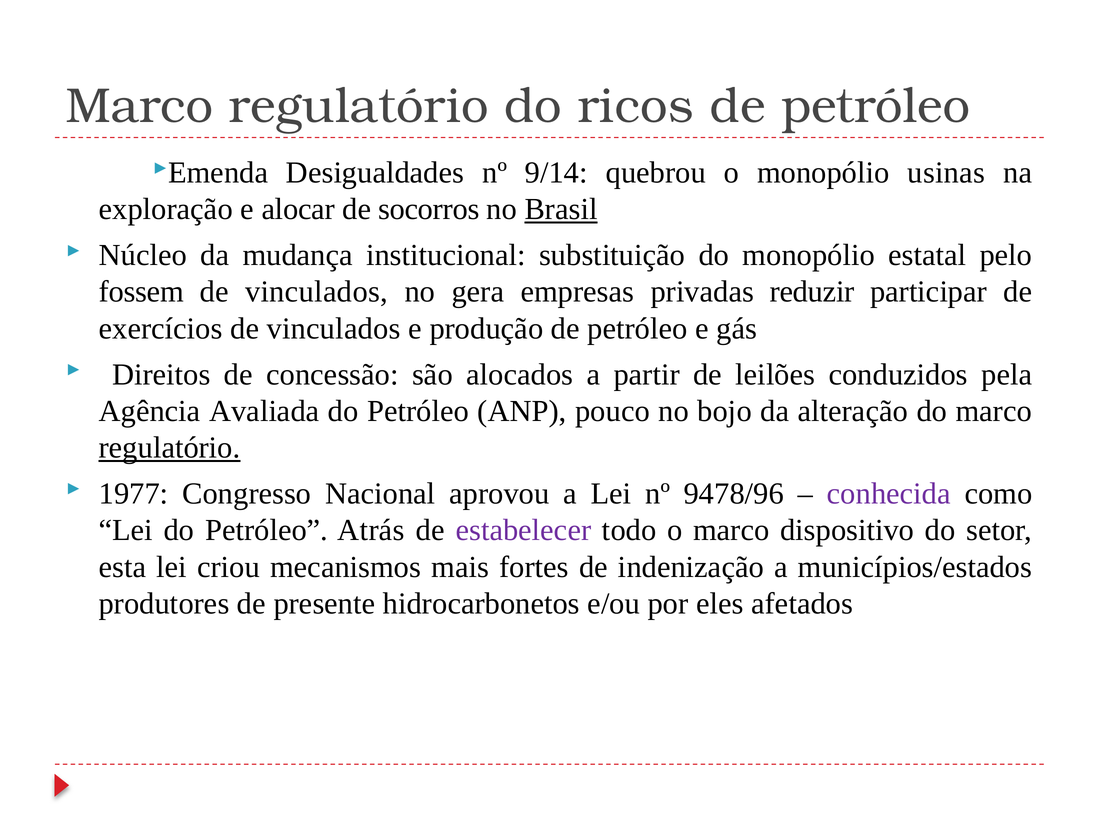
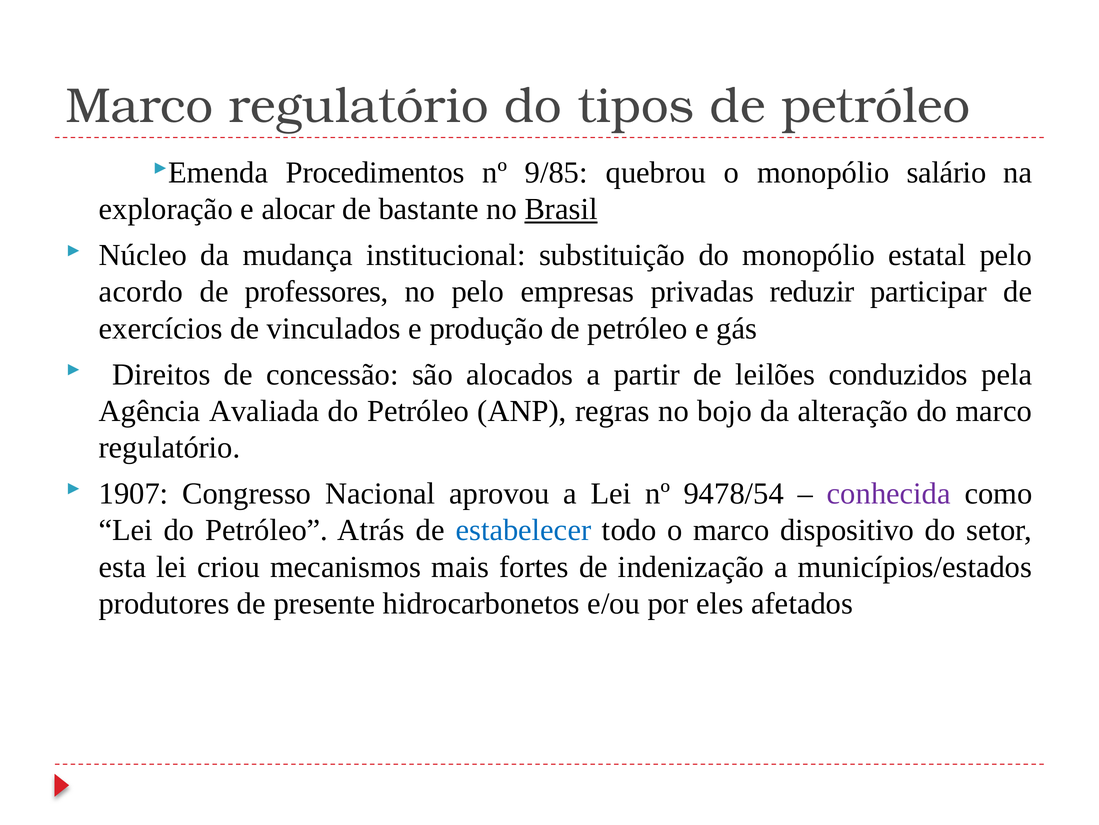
ricos: ricos -> tipos
Desigualdades: Desigualdades -> Procedimentos
9/14: 9/14 -> 9/85
usinas: usinas -> salário
socorros: socorros -> bastante
fossem: fossem -> acordo
vinculados at (317, 292): vinculados -> professores
no gera: gera -> pelo
pouco: pouco -> regras
regulatório at (170, 447) underline: present -> none
1977: 1977 -> 1907
9478/96: 9478/96 -> 9478/54
estabelecer colour: purple -> blue
